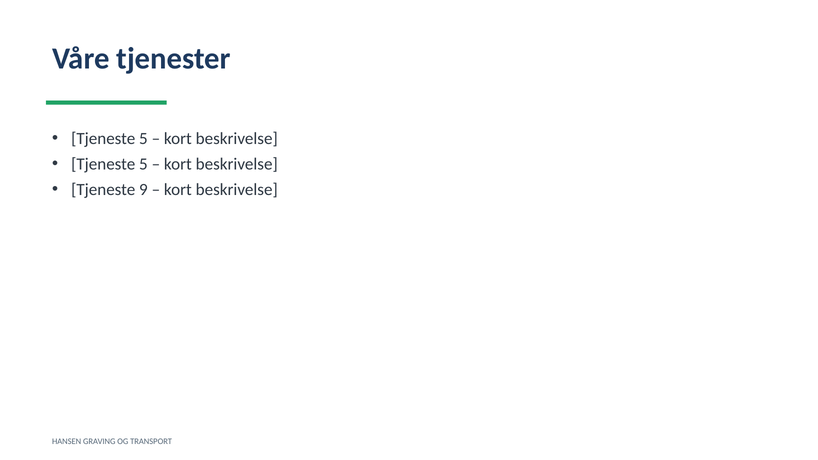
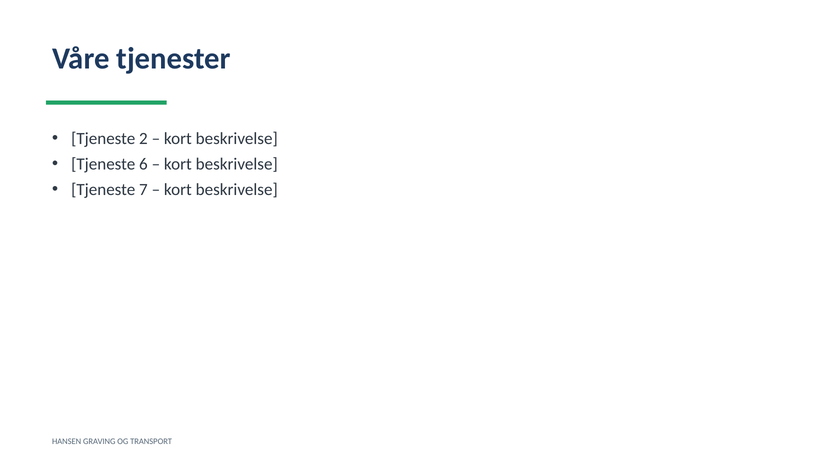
5 at (143, 139): 5 -> 2
5 at (143, 164): 5 -> 6
9: 9 -> 7
